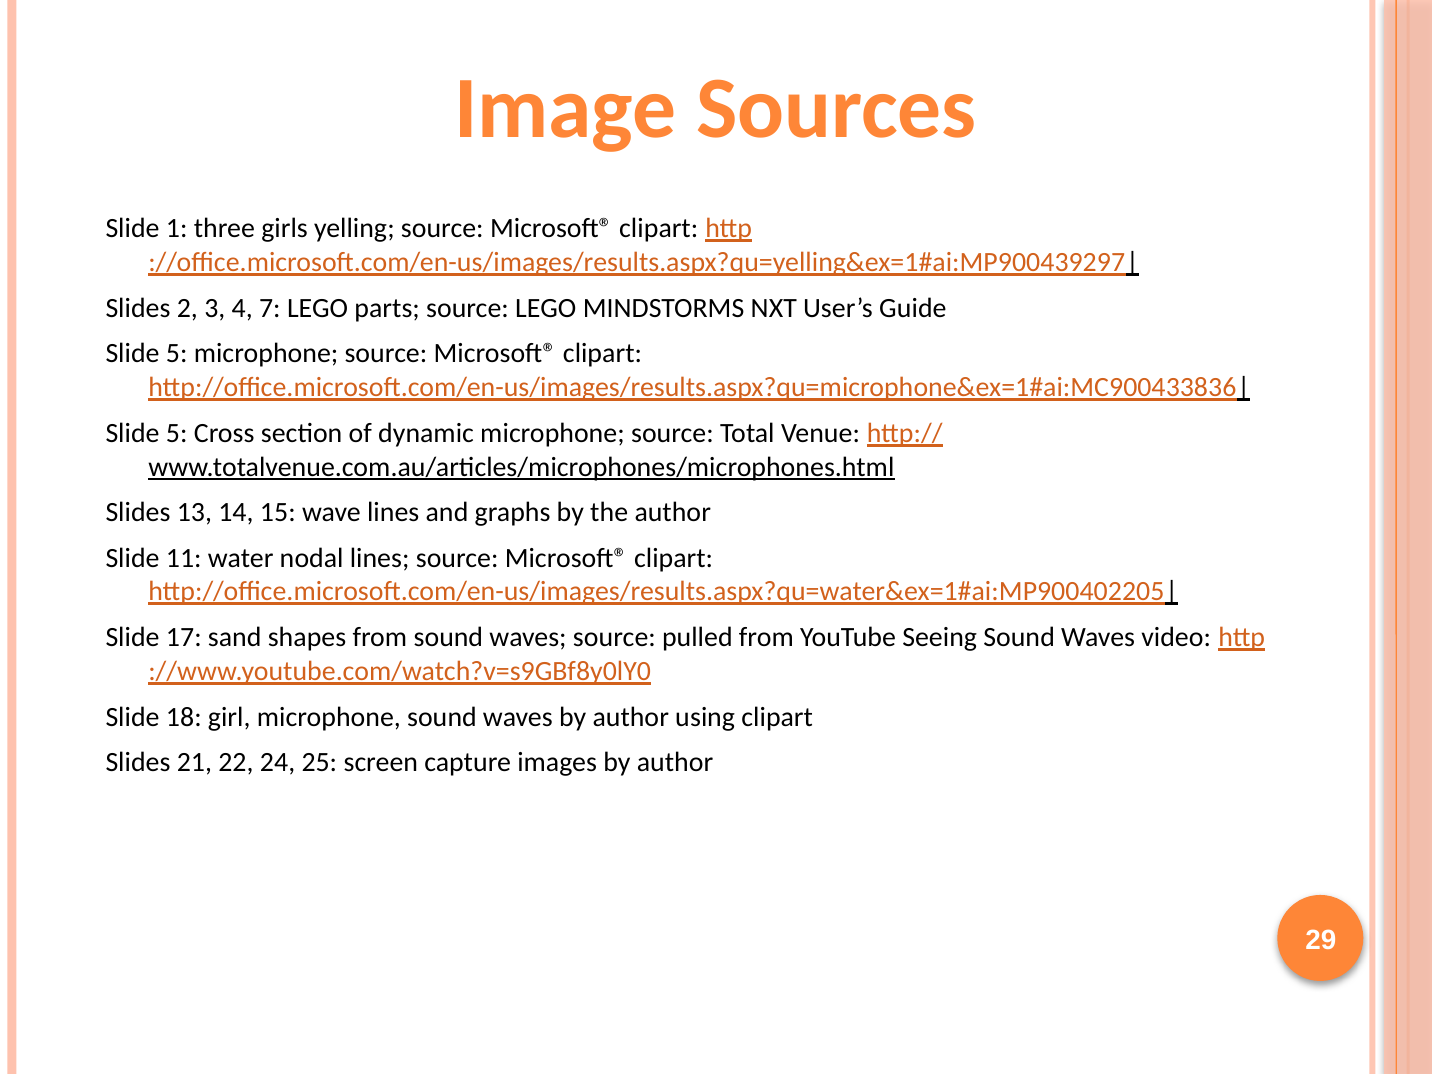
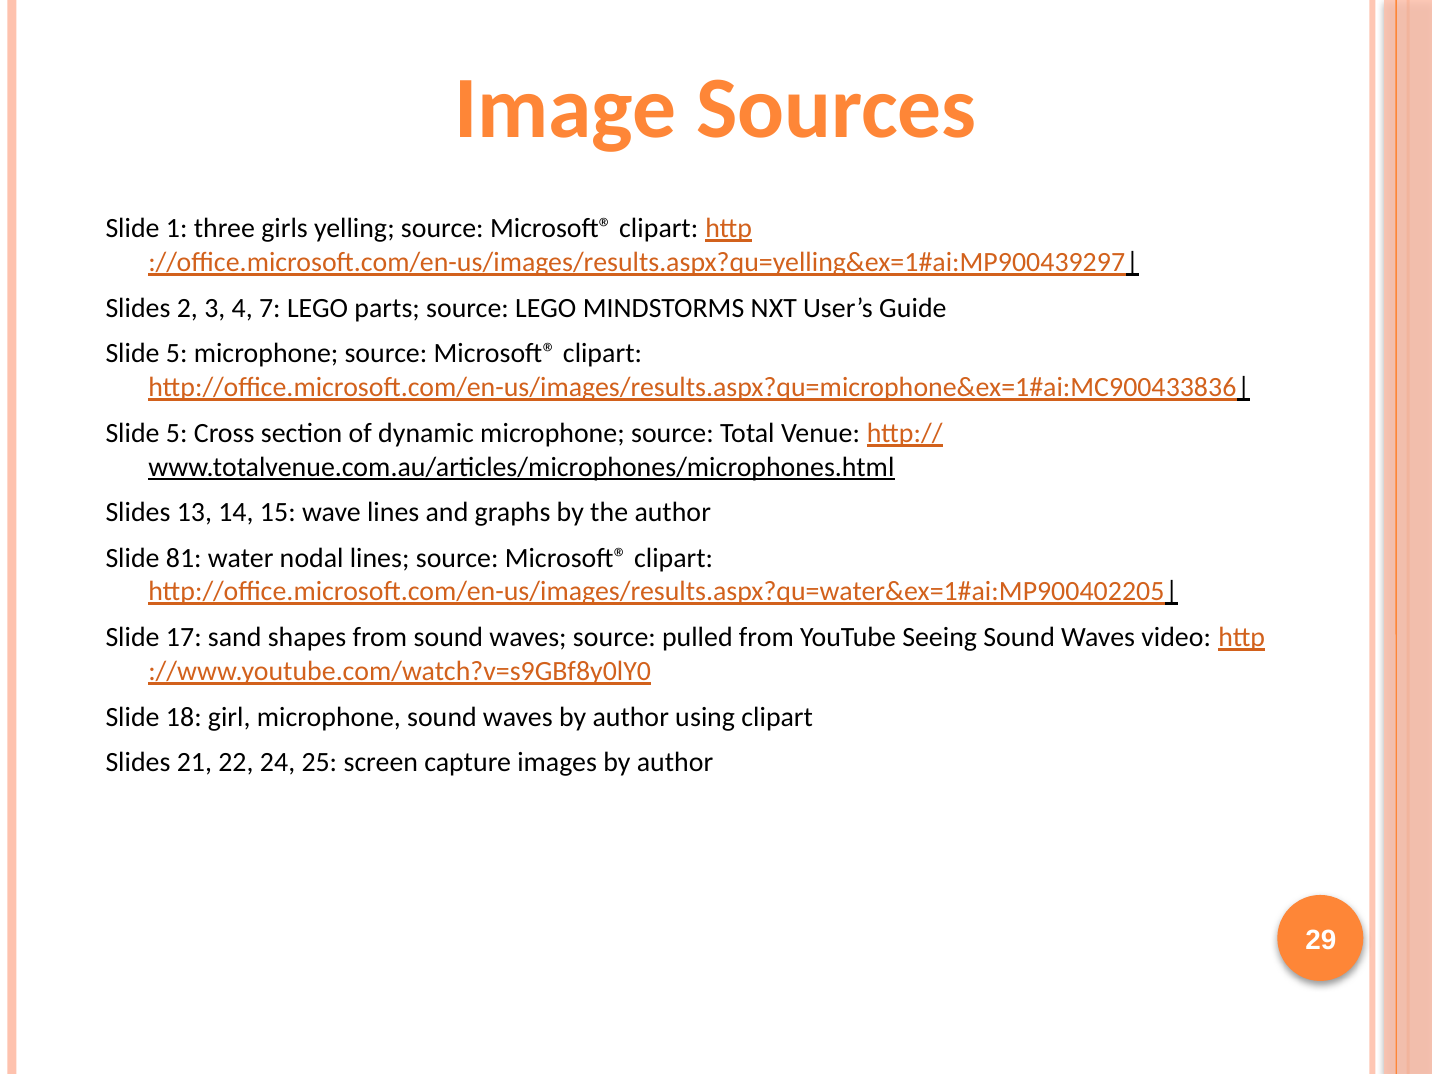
11: 11 -> 81
